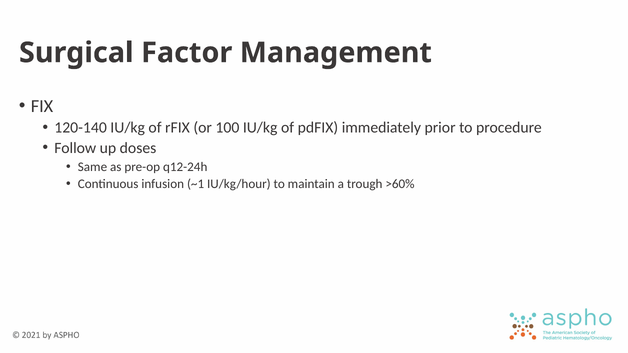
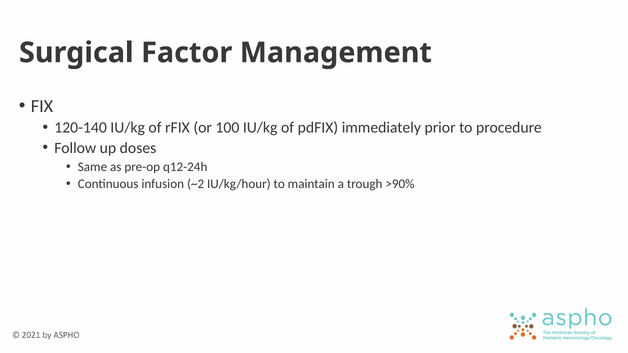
~1: ~1 -> ~2
>60%: >60% -> >90%
